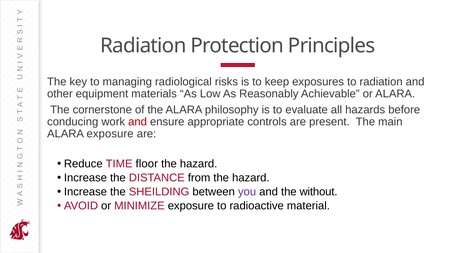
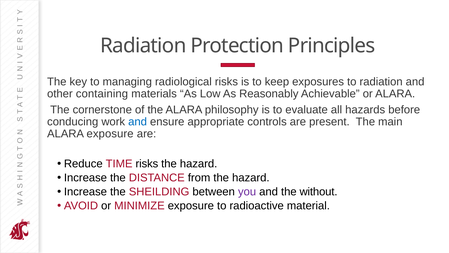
equipment: equipment -> containing
and at (138, 122) colour: red -> blue
TIME floor: floor -> risks
